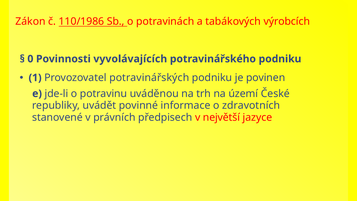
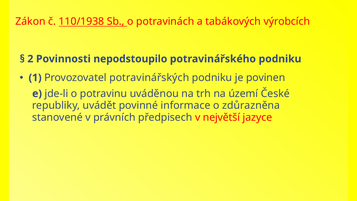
110/1986: 110/1986 -> 110/1938
0: 0 -> 2
vyvolávajících: vyvolávajících -> nepodstoupilo
zdravotních: zdravotních -> zdůrazněna
